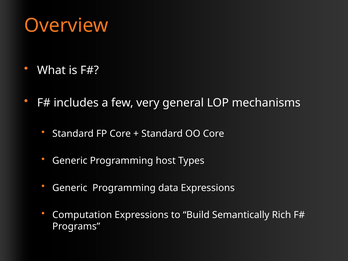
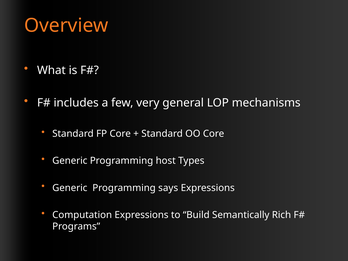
data: data -> says
